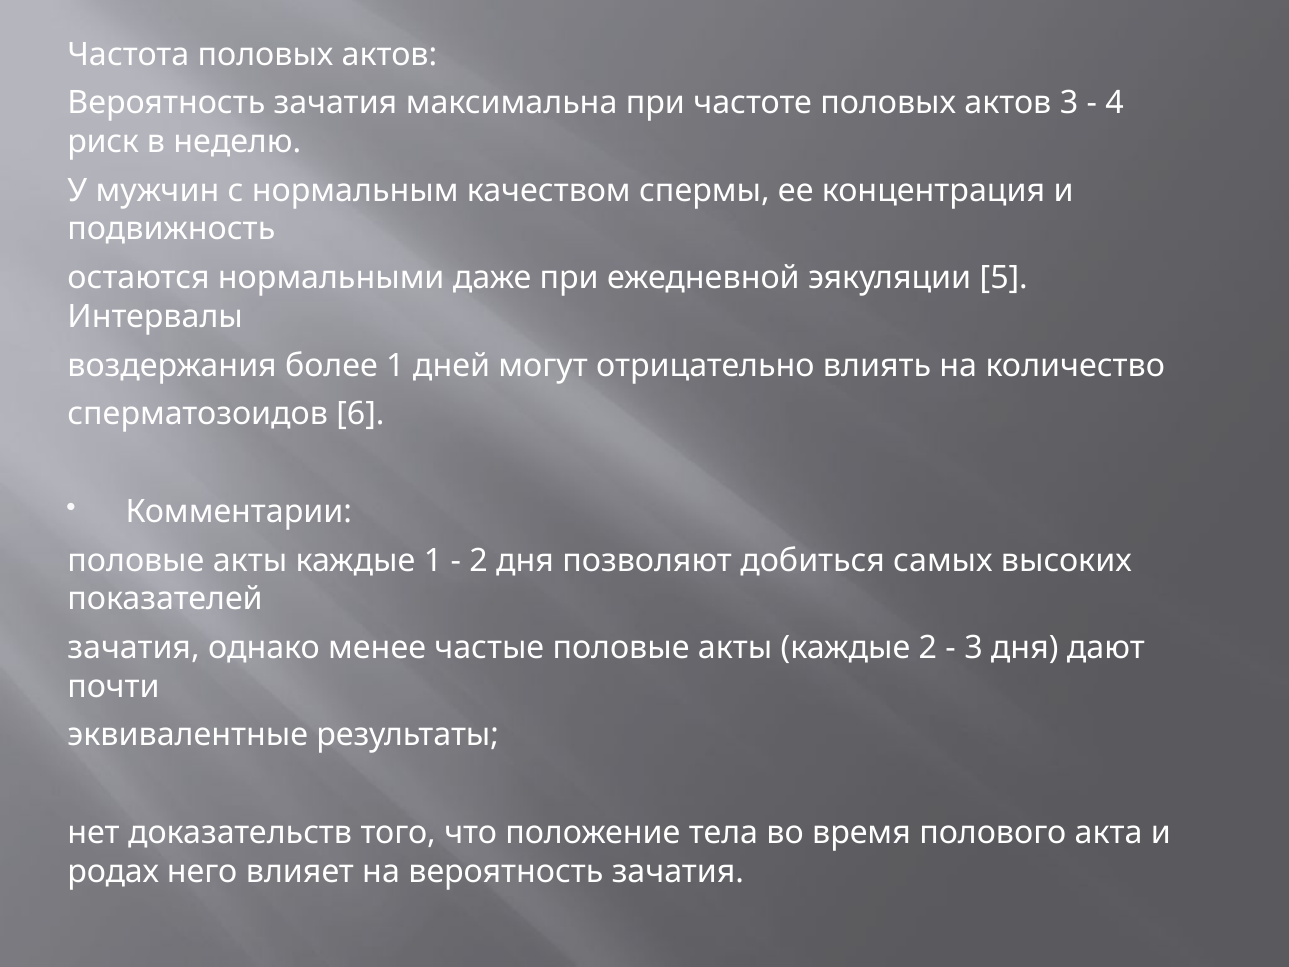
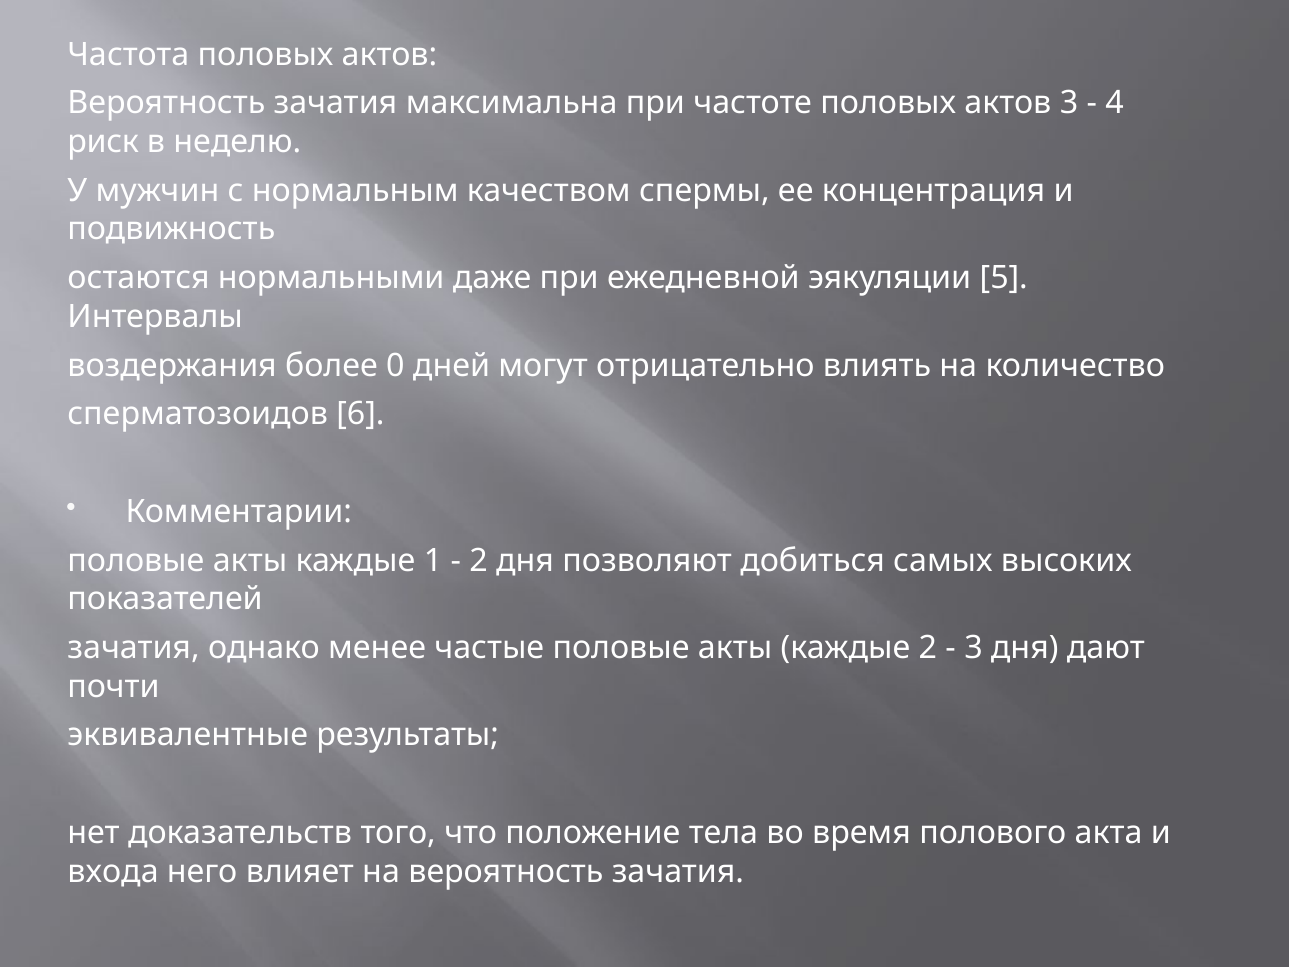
более 1: 1 -> 0
родах: родах -> входа
